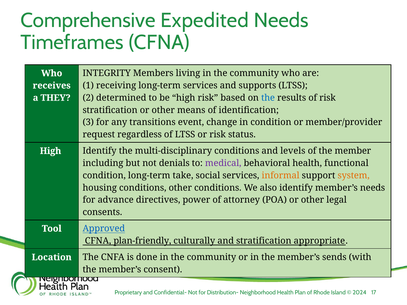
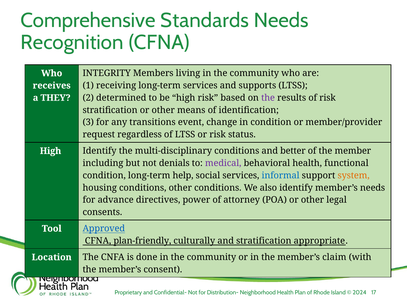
Expedited: Expedited -> Standards
Timeframes: Timeframes -> Recognition
the at (268, 98) colour: blue -> purple
levels: levels -> better
take: take -> help
informal colour: orange -> blue
sends: sends -> claim
